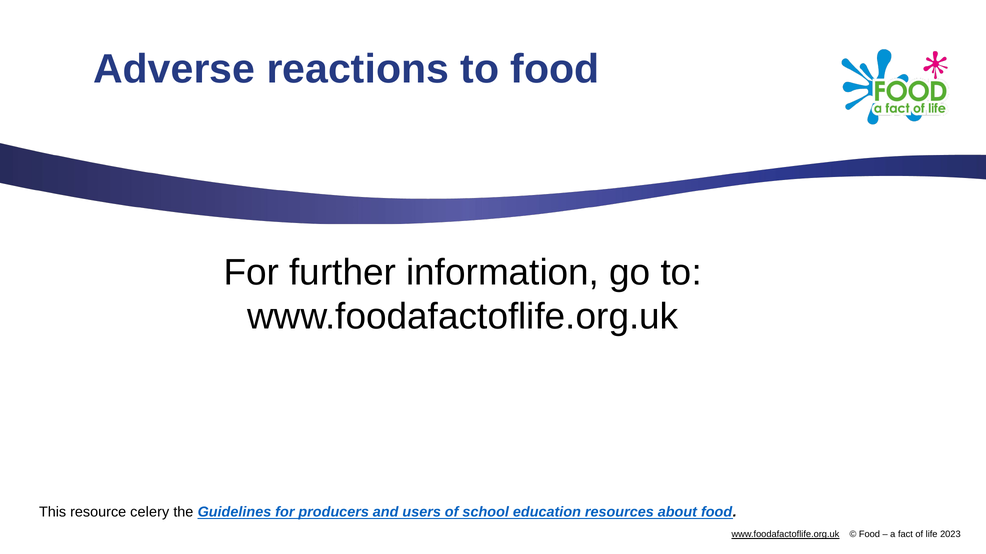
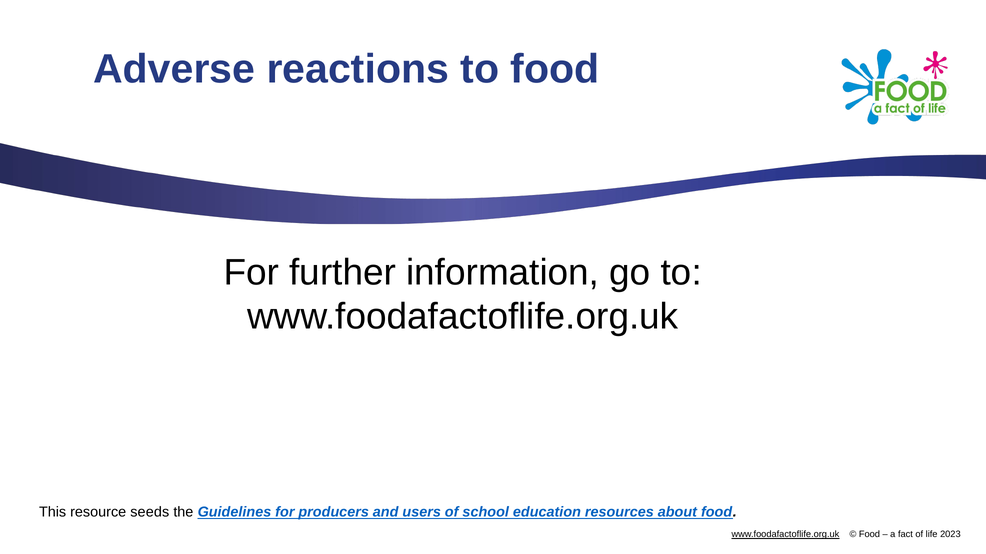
celery: celery -> seeds
